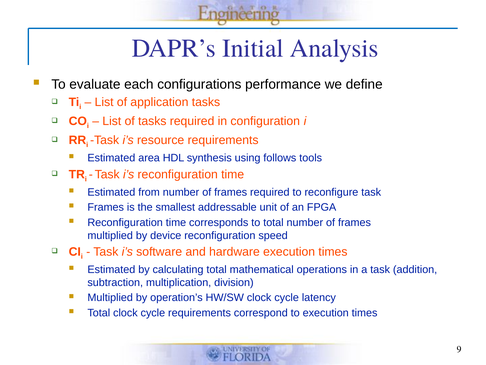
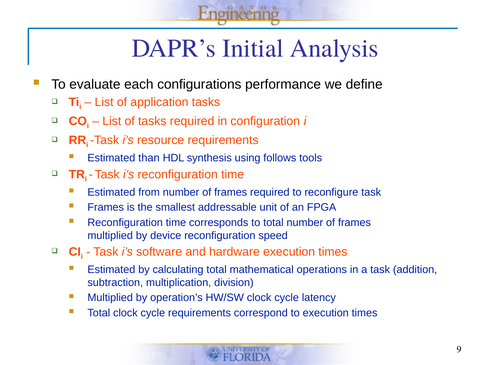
area: area -> than
